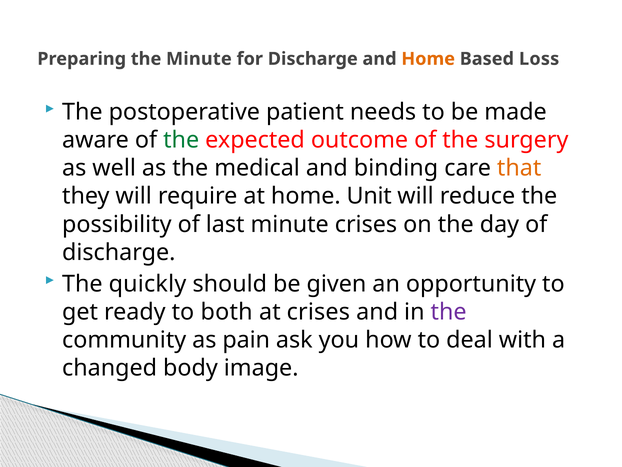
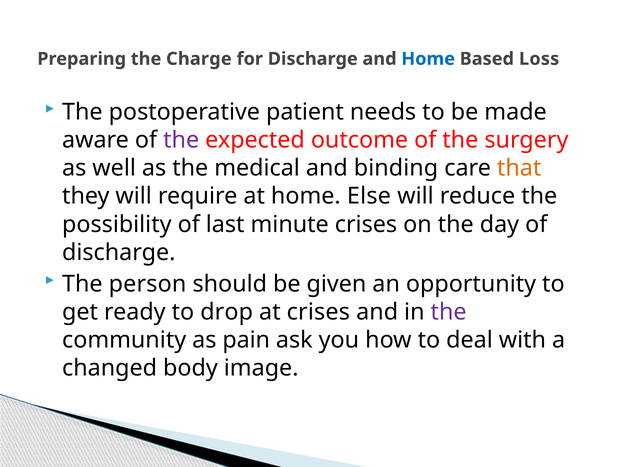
the Minute: Minute -> Charge
Home at (428, 59) colour: orange -> blue
the at (181, 140) colour: green -> purple
Unit: Unit -> Else
quickly: quickly -> person
both: both -> drop
